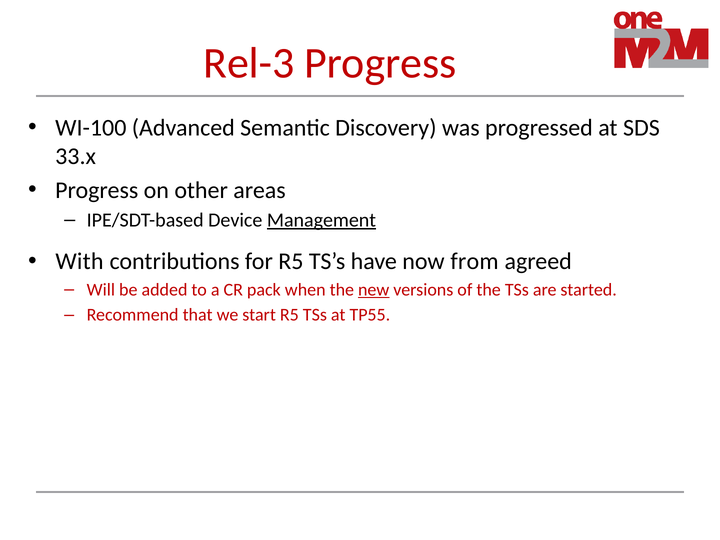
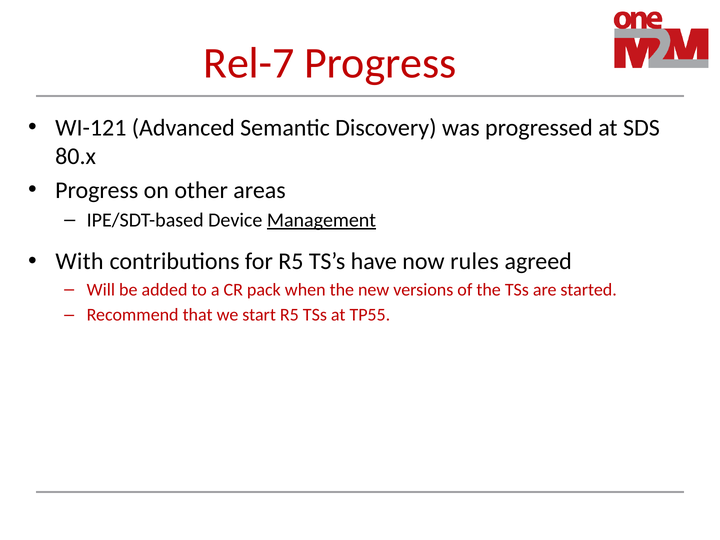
Rel-3: Rel-3 -> Rel-7
WI-100: WI-100 -> WI-121
33.x: 33.x -> 80.x
from: from -> rules
new underline: present -> none
